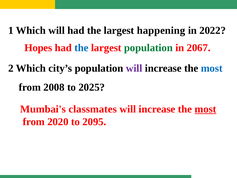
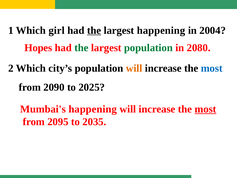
Which will: will -> girl
the at (94, 30) underline: none -> present
2022: 2022 -> 2004
the at (81, 48) colour: blue -> green
2067: 2067 -> 2080
will at (134, 68) colour: purple -> orange
2008: 2008 -> 2090
Mumbai's classmates: classmates -> happening
2020: 2020 -> 2095
2095: 2095 -> 2035
